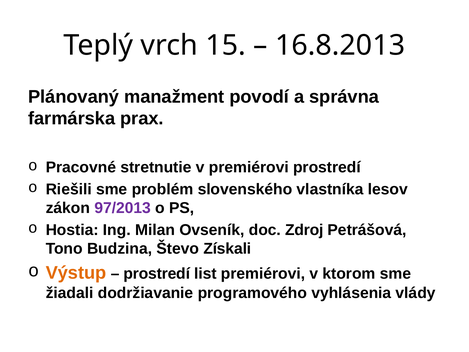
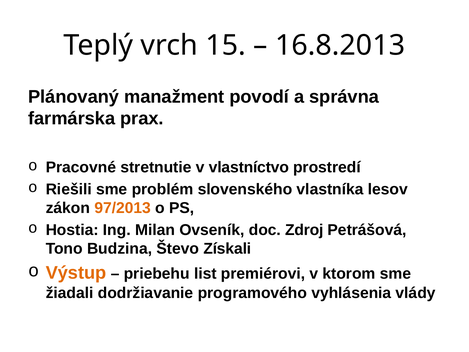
v premiérovi: premiérovi -> vlastníctvo
97/2013 colour: purple -> orange
prostredí at (157, 273): prostredí -> priebehu
